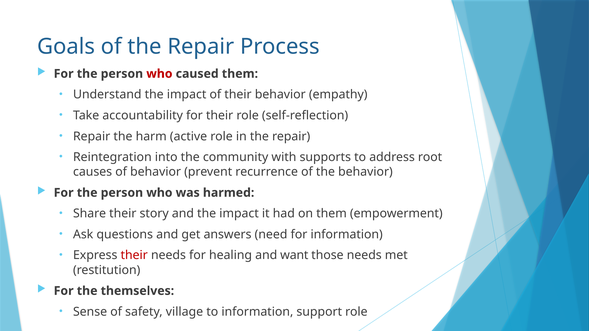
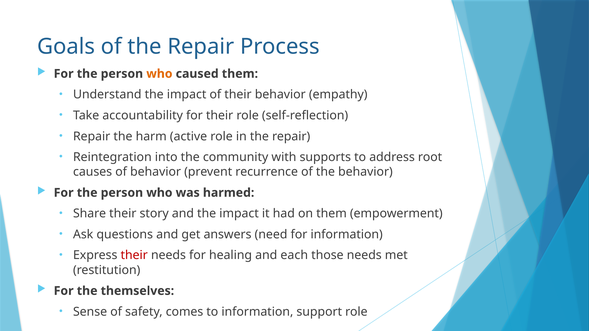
who at (159, 74) colour: red -> orange
want: want -> each
village: village -> comes
